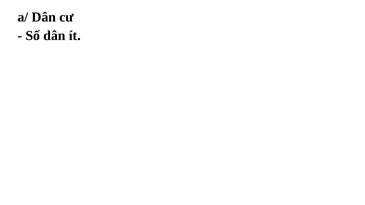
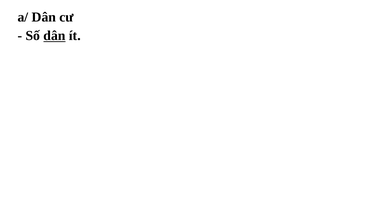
dân at (54, 36) underline: none -> present
